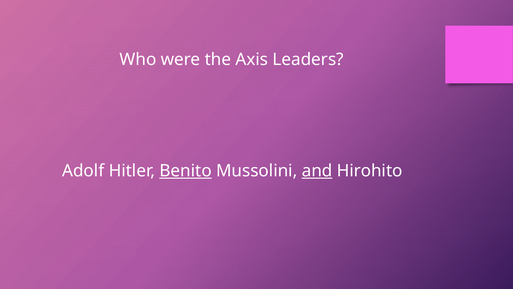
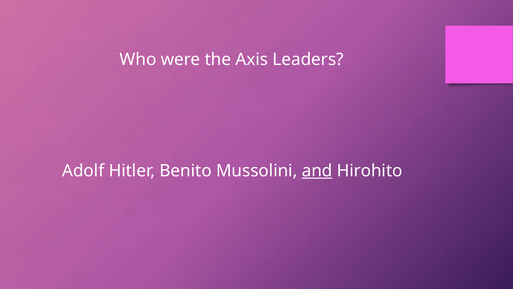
Benito underline: present -> none
